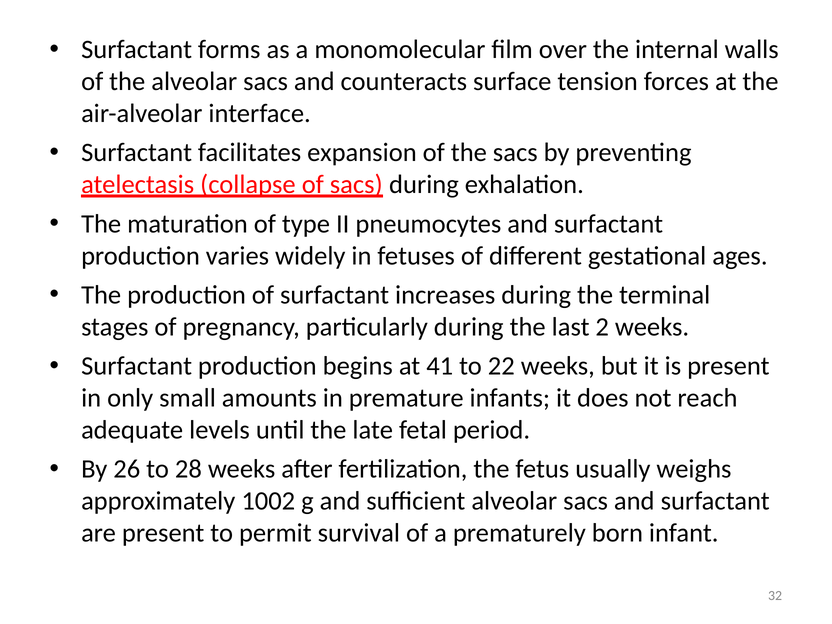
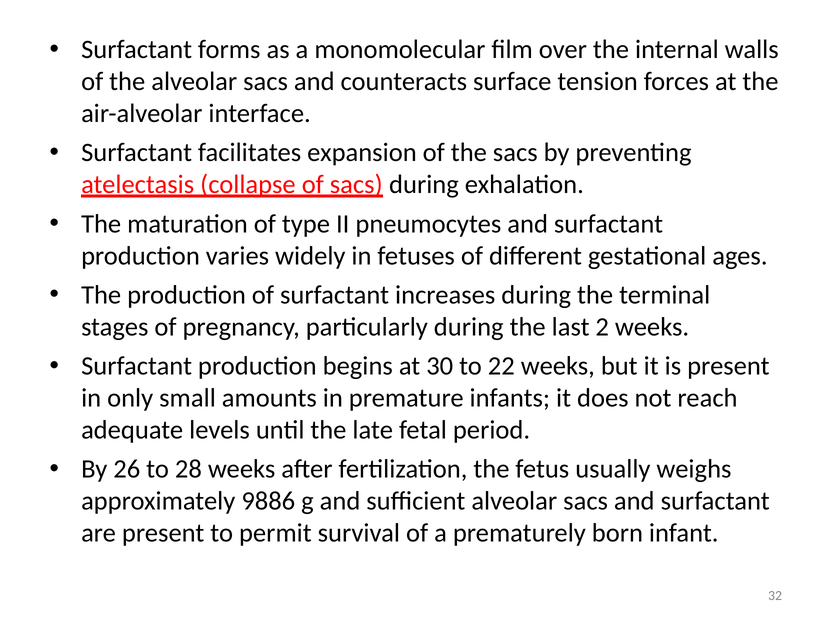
41: 41 -> 30
1002: 1002 -> 9886
